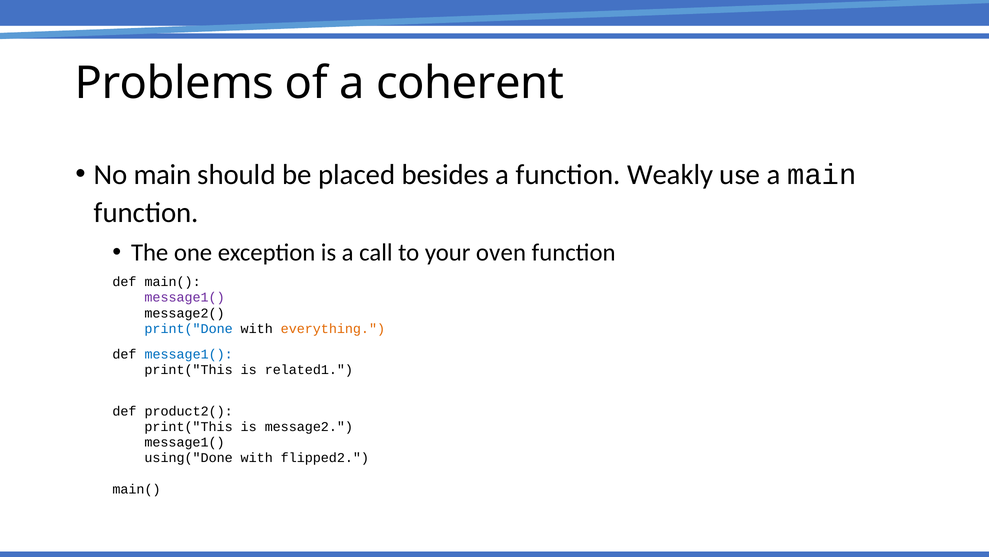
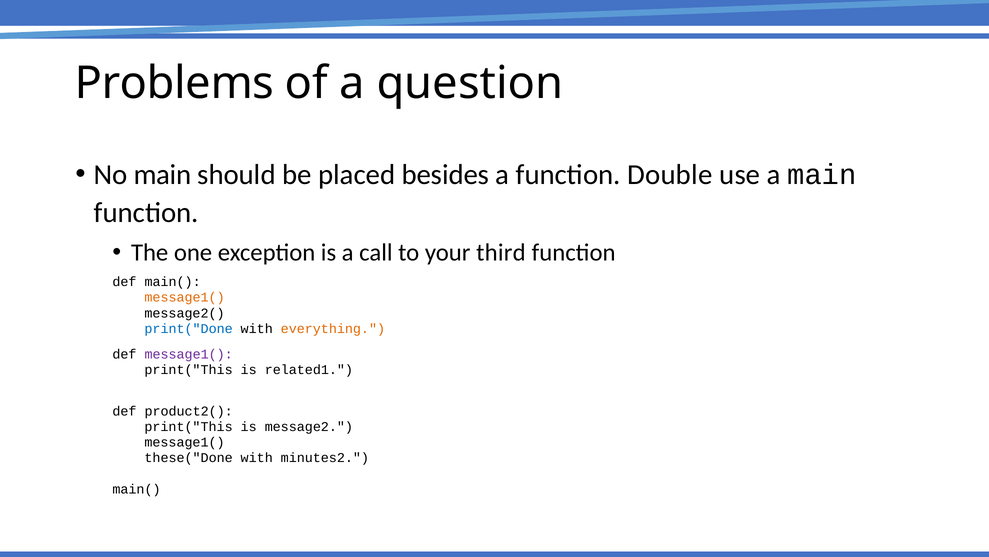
coherent: coherent -> question
Weakly: Weakly -> Double
oven: oven -> third
message1( at (185, 297) colour: purple -> orange
message1( at (189, 354) colour: blue -> purple
using("Done: using("Done -> these("Done
flipped2: flipped2 -> minutes2
